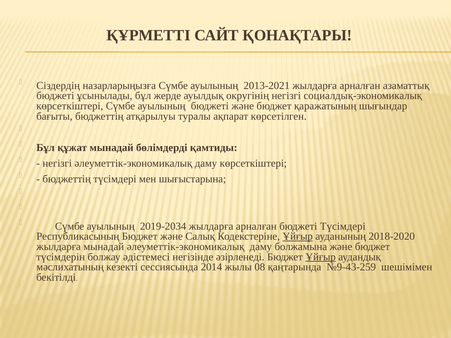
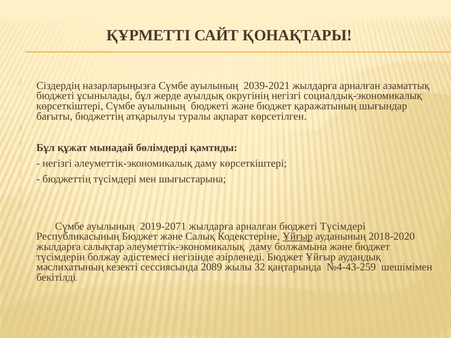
2013-2021: 2013-2021 -> 2039-2021
2019-2034: 2019-2034 -> 2019-2071
жылдарға мынадай: мынадай -> салықтар
Ұйғыр at (321, 257) underline: present -> none
2014: 2014 -> 2089
08: 08 -> 32
№9-43-259: №9-43-259 -> №4-43-259
